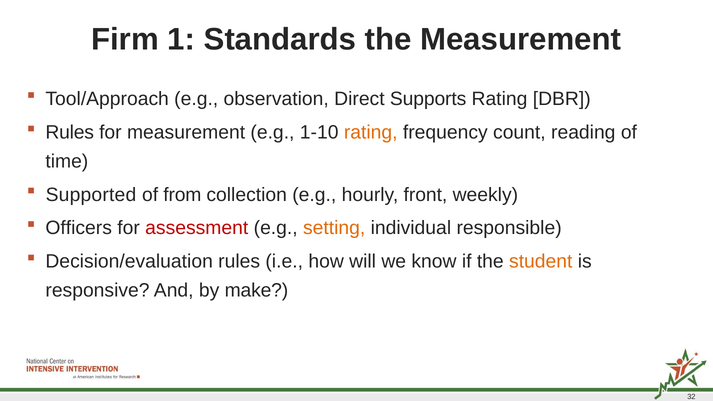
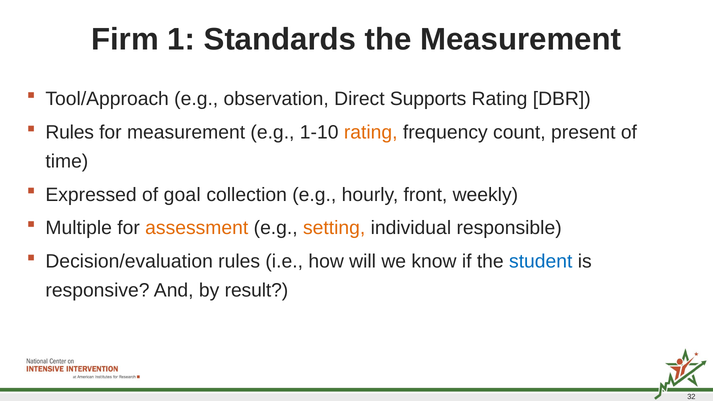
reading: reading -> present
Supported: Supported -> Expressed
from: from -> goal
Officers: Officers -> Multiple
assessment colour: red -> orange
student colour: orange -> blue
make: make -> result
